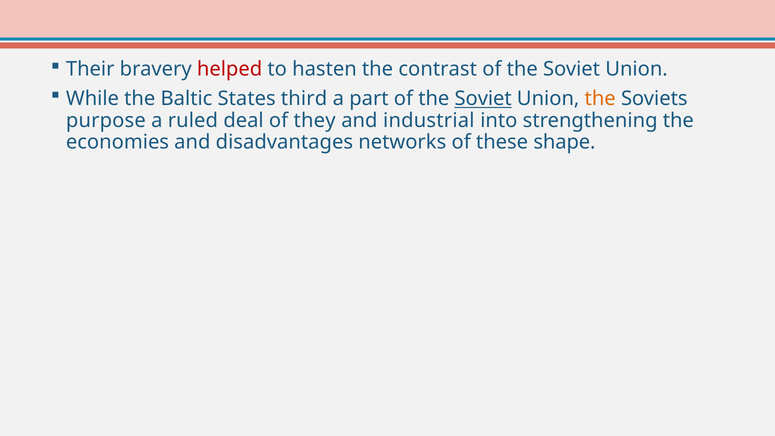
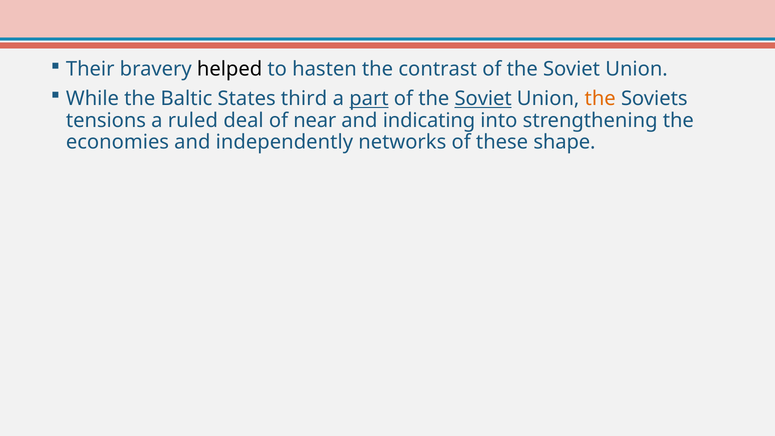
helped colour: red -> black
part underline: none -> present
purpose: purpose -> tensions
they: they -> near
industrial: industrial -> indicating
disadvantages: disadvantages -> independently
